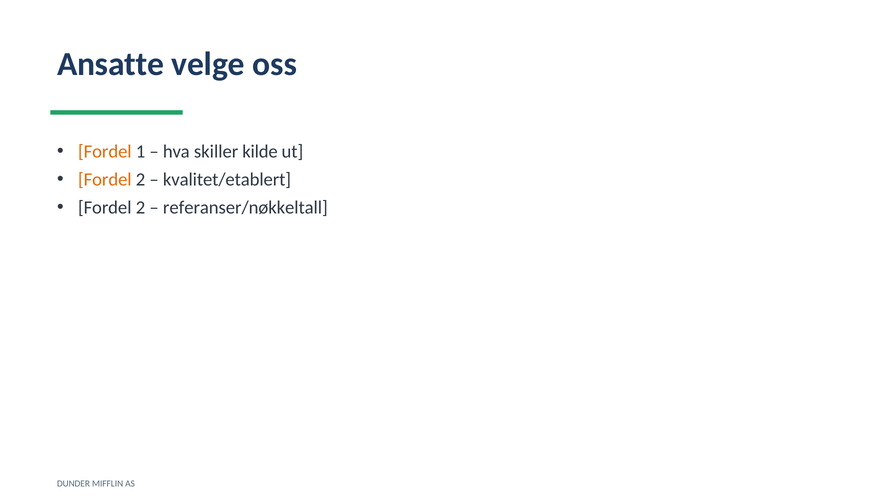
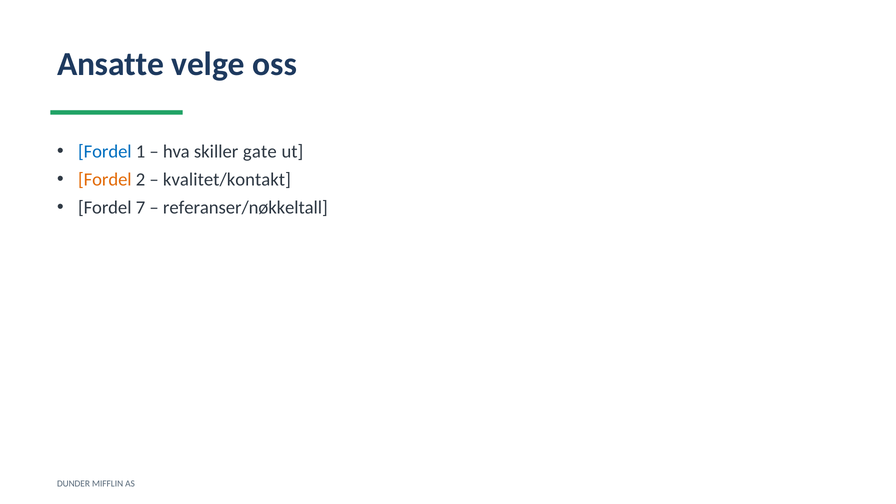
Fordel at (105, 152) colour: orange -> blue
kilde: kilde -> gate
kvalitet/etablert: kvalitet/etablert -> kvalitet/kontakt
2 at (141, 208): 2 -> 7
